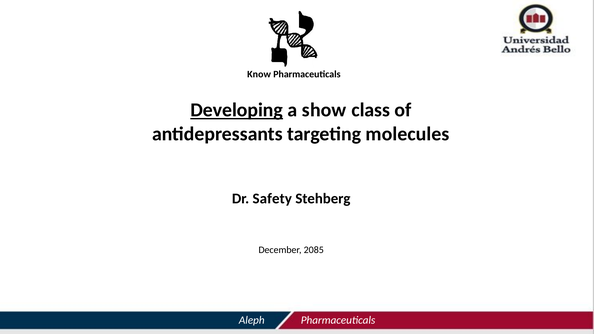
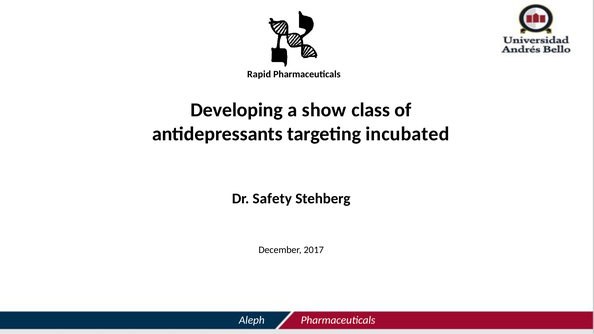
Know: Know -> Rapid
Developing underline: present -> none
molecules: molecules -> incubated
2085: 2085 -> 2017
